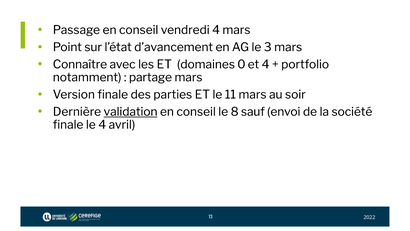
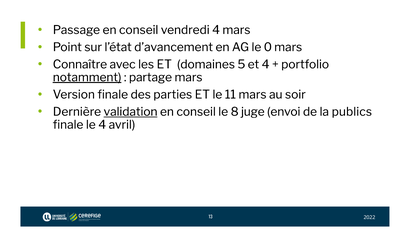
3: 3 -> 0
0: 0 -> 5
notamment underline: none -> present
sauf: sauf -> juge
société: société -> publics
